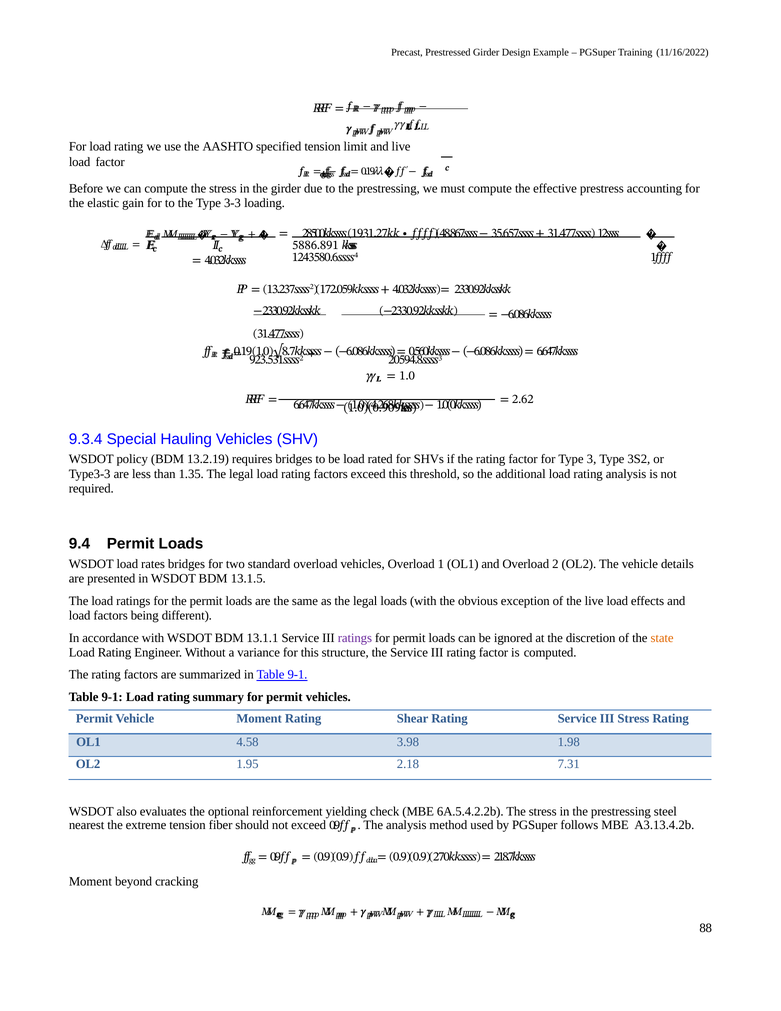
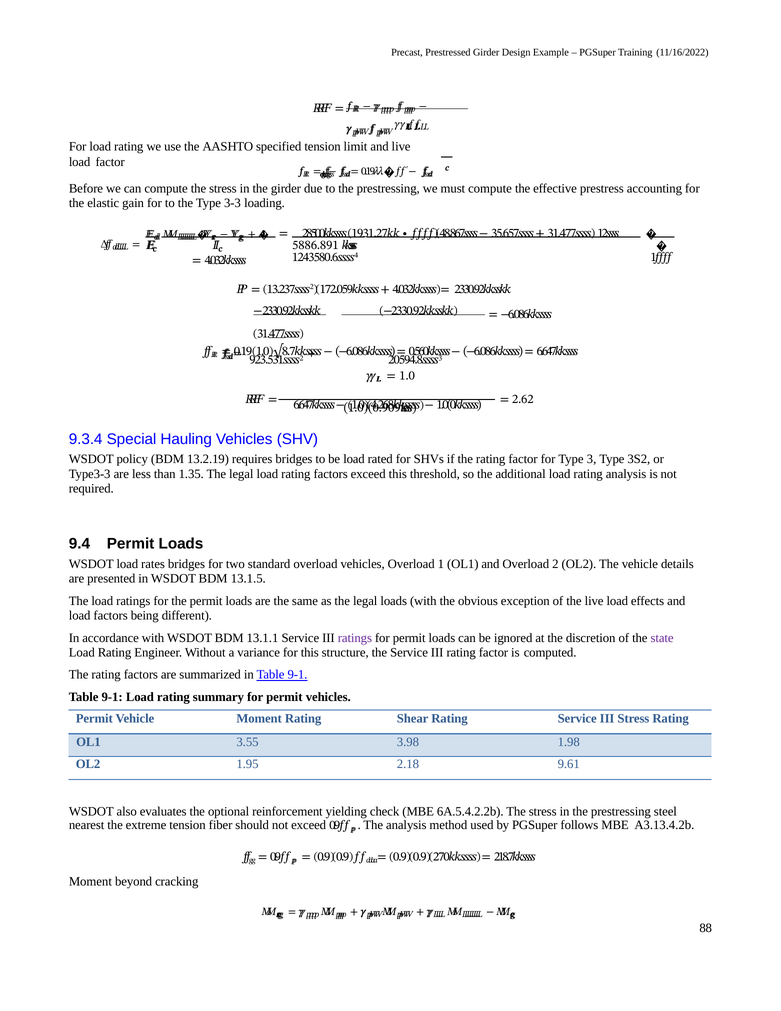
state colour: orange -> purple
4.58: 4.58 -> 3.55
7.31: 7.31 -> 9.61
